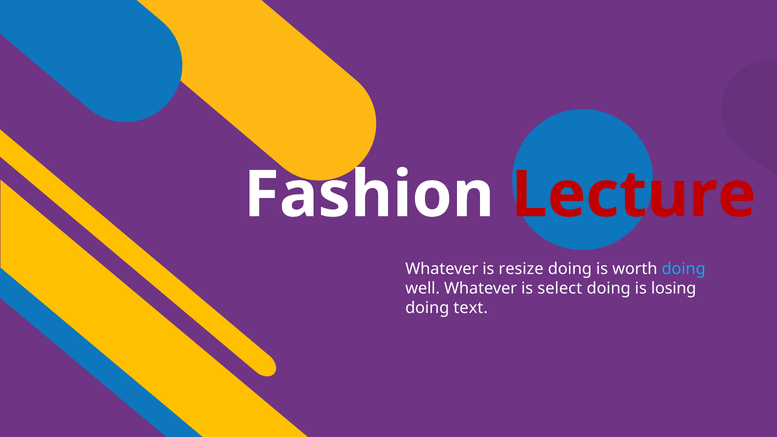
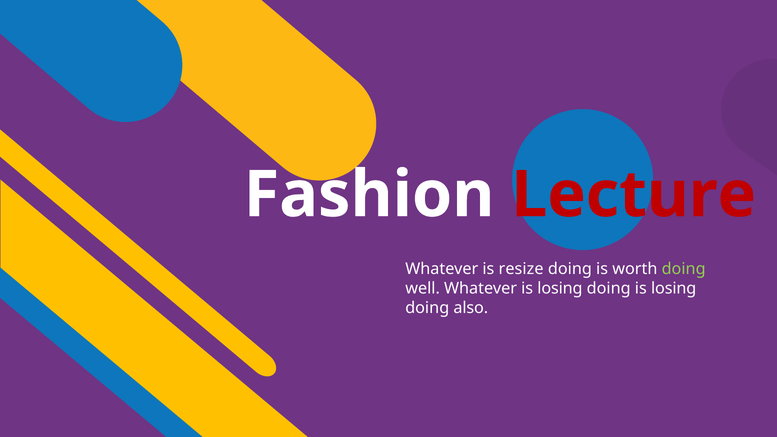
doing at (684, 269) colour: light blue -> light green
Whatever is select: select -> losing
text: text -> also
